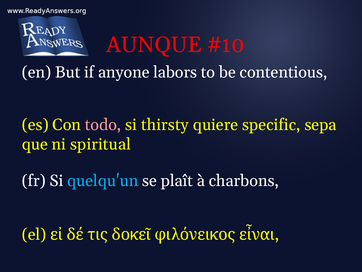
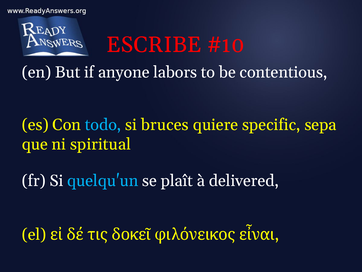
AUNQUE: AUNQUE -> ESCRIBE
todo colour: pink -> light blue
thirsty: thirsty -> bruces
charbons: charbons -> delivered
